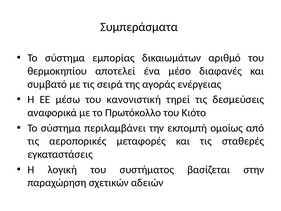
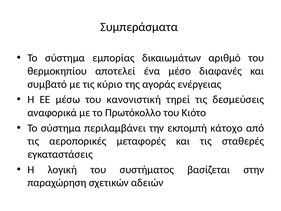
σειρά: σειρά -> κύριο
ομοίως: ομοίως -> κάτοχο
